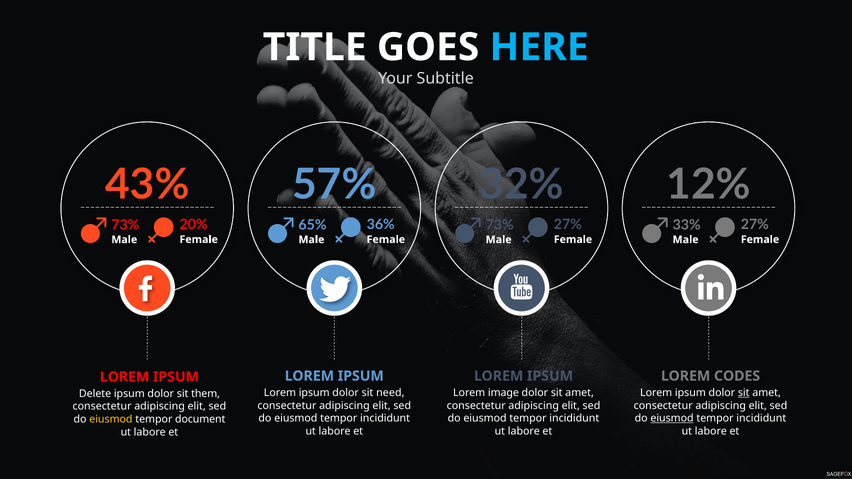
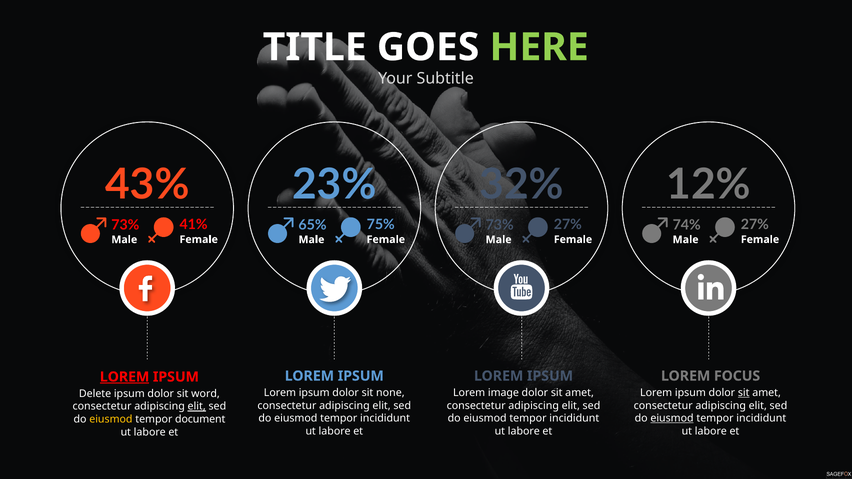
HERE colour: light blue -> light green
57%: 57% -> 23%
20%: 20% -> 41%
36%: 36% -> 75%
33%: 33% -> 74%
CODES: CODES -> FOCUS
LOREM at (125, 377) underline: none -> present
need: need -> none
them: them -> word
elit at (197, 407) underline: none -> present
